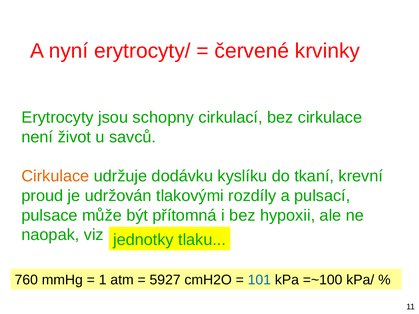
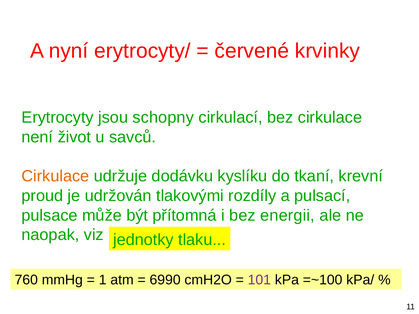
hypoxii: hypoxii -> energii
5927: 5927 -> 6990
101 colour: blue -> purple
